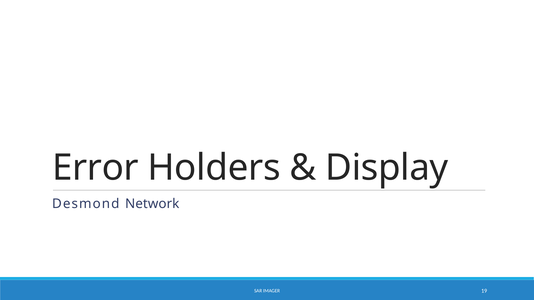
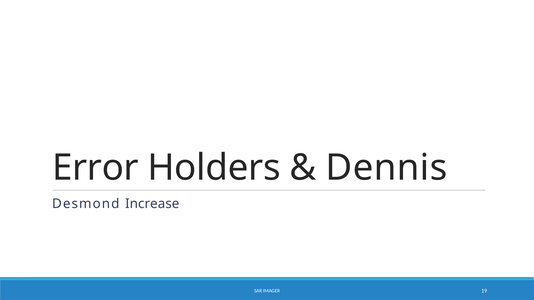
Display: Display -> Dennis
Network: Network -> Increase
